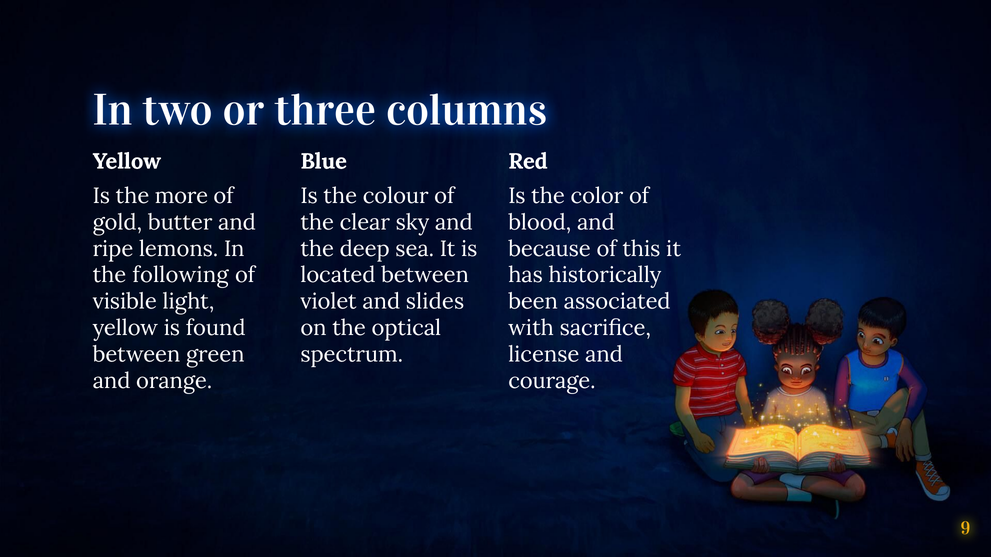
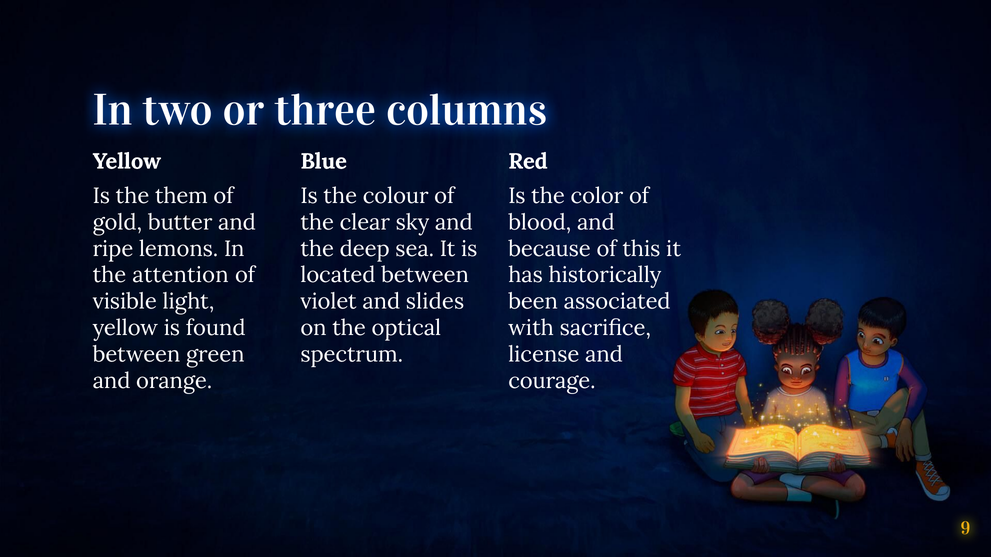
more: more -> them
following: following -> attention
